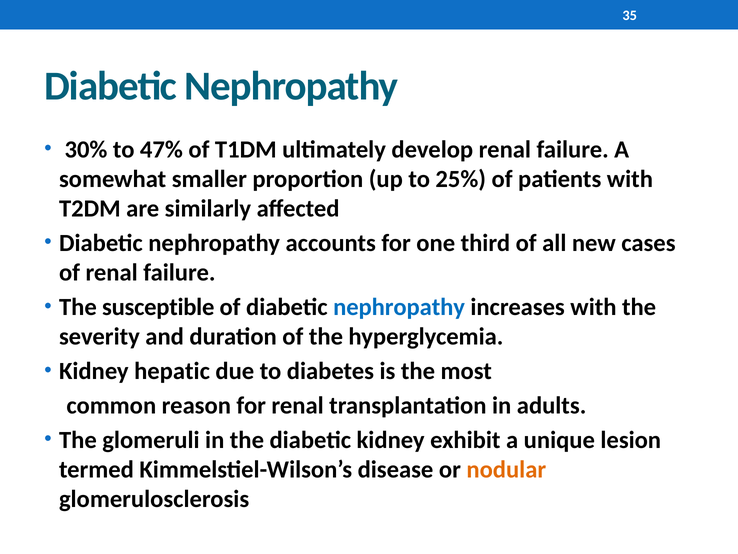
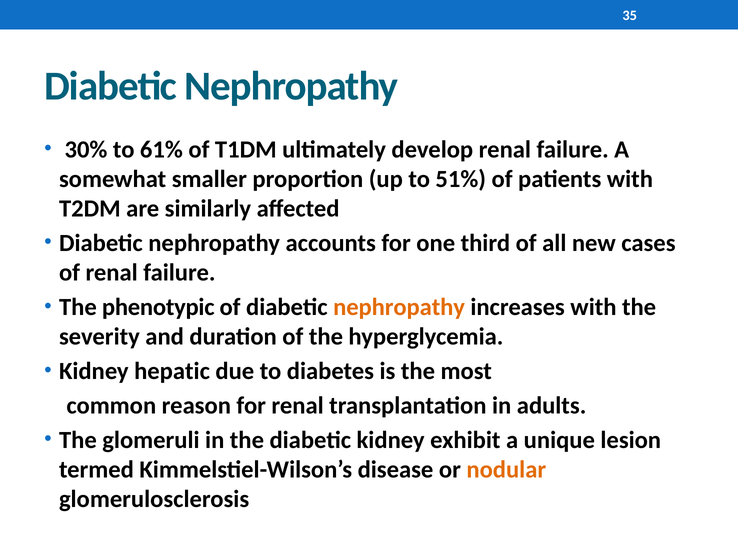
47%: 47% -> 61%
25%: 25% -> 51%
susceptible: susceptible -> phenotypic
nephropathy at (399, 307) colour: blue -> orange
